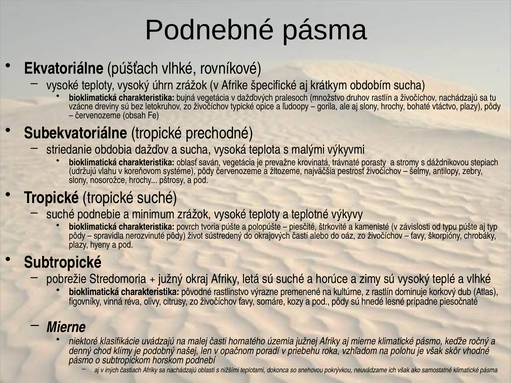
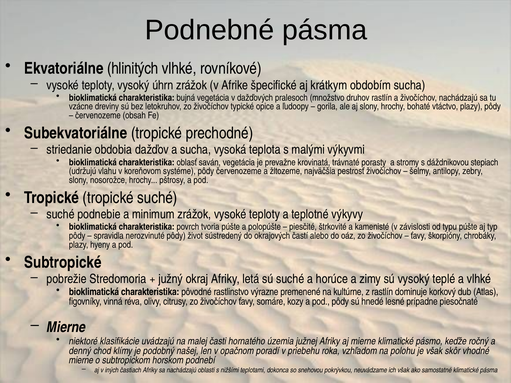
púšťach: púšťach -> hlinitých
pásmo at (81, 361): pásmo -> mierne
